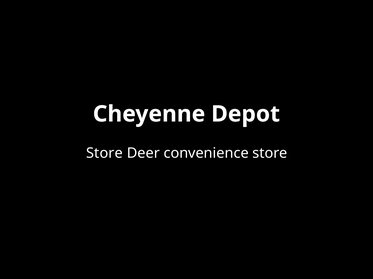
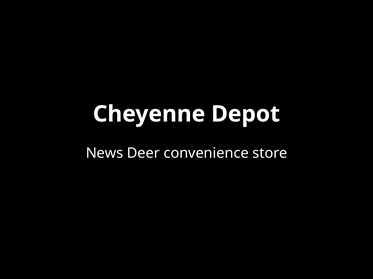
Store at (104, 153): Store -> News
